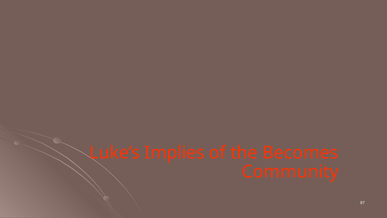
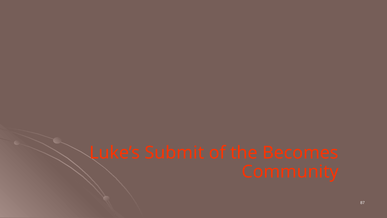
Implies: Implies -> Submit
